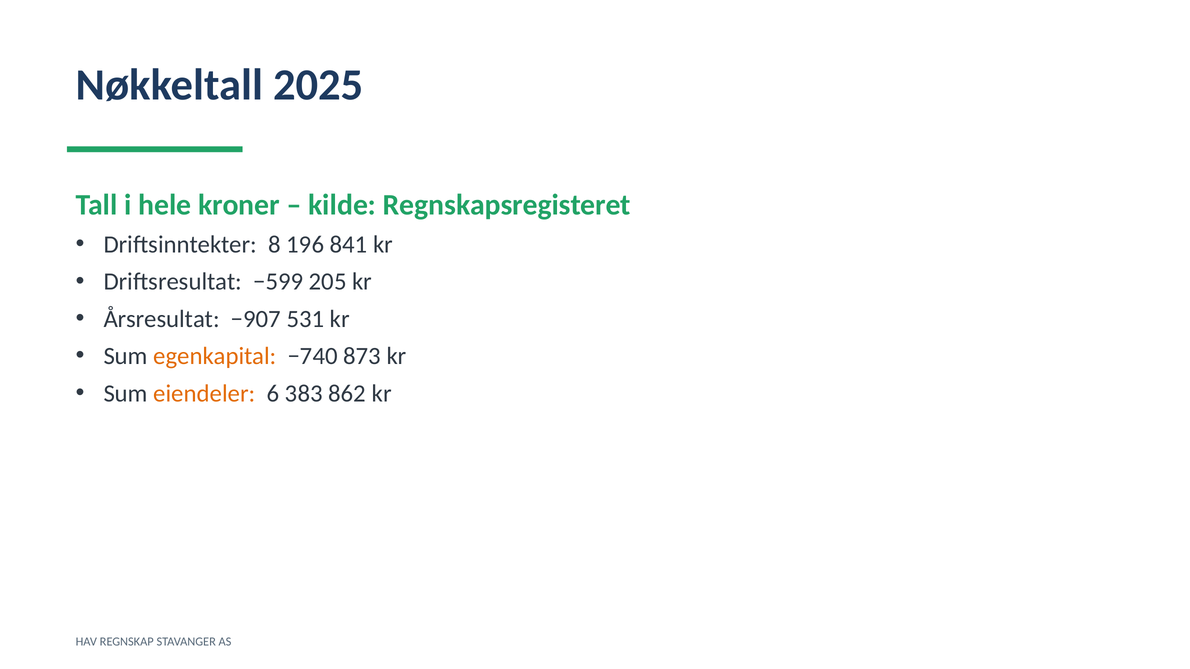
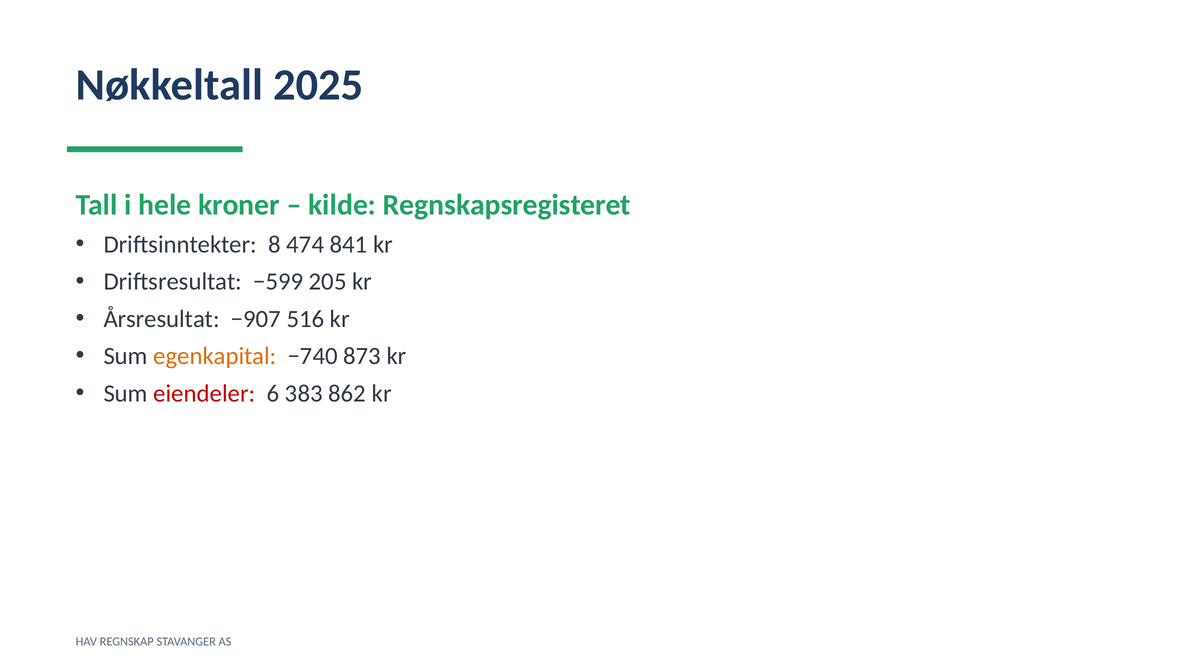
196: 196 -> 474
531: 531 -> 516
eiendeler colour: orange -> red
